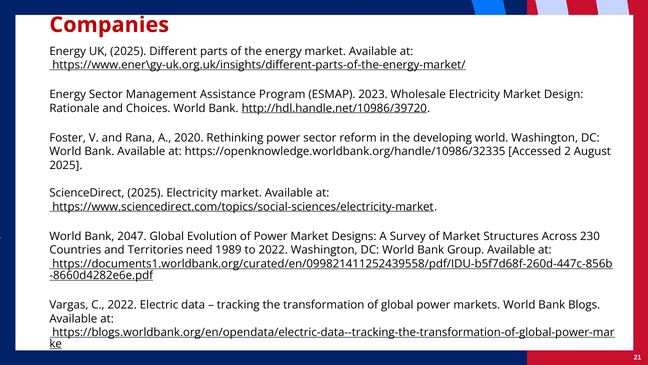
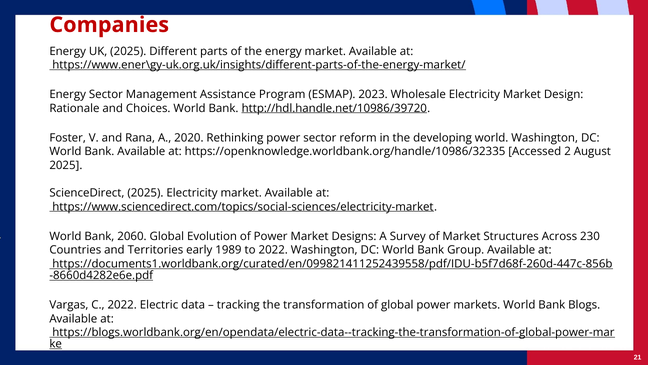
2047: 2047 -> 2060
need: need -> early
